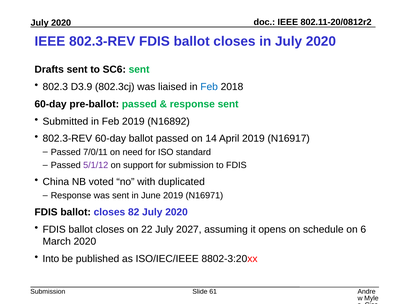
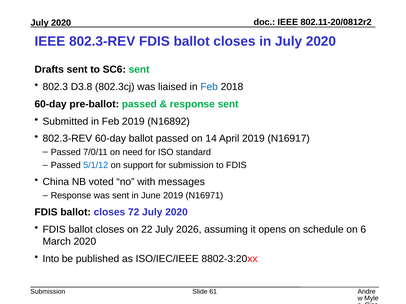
D3.9: D3.9 -> D3.8
5/1/12 colour: purple -> blue
duplicated: duplicated -> messages
82: 82 -> 72
2027: 2027 -> 2026
